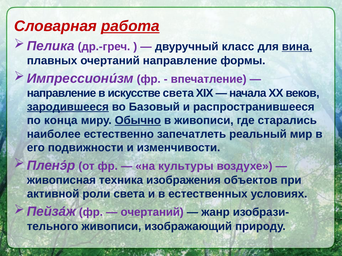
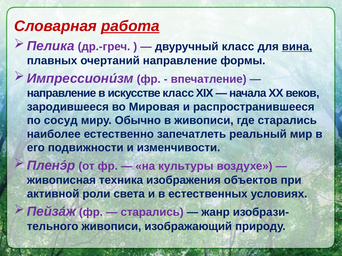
искусстве света: света -> класс
зародившееся underline: present -> none
Базовый: Базовый -> Мировая
конца: конца -> сосуд
Обычно underline: present -> none
очертаний at (152, 213): очертаний -> старались
